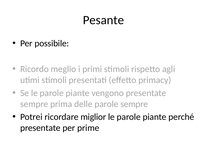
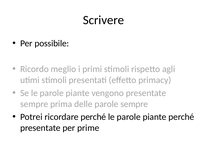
Pesante: Pesante -> Scrivere
ricordare miglior: miglior -> perché
